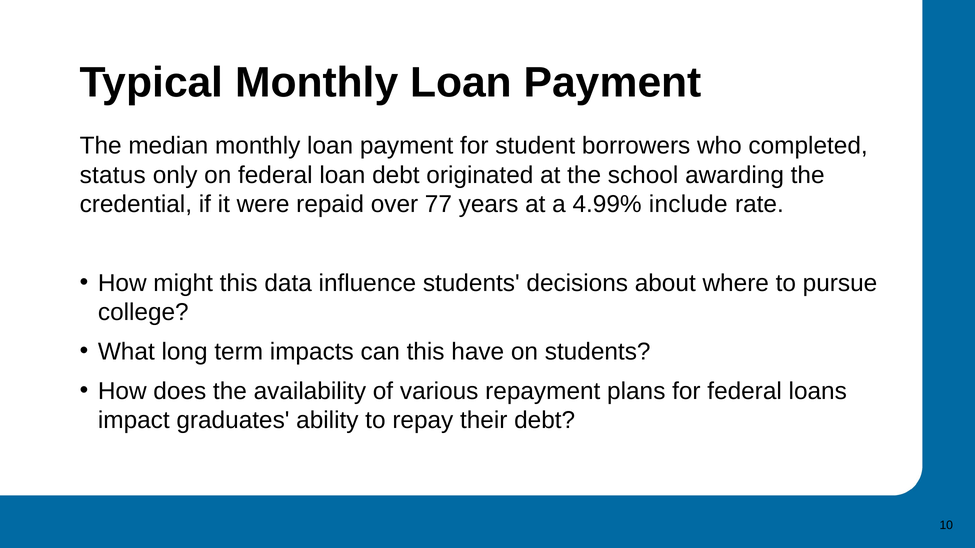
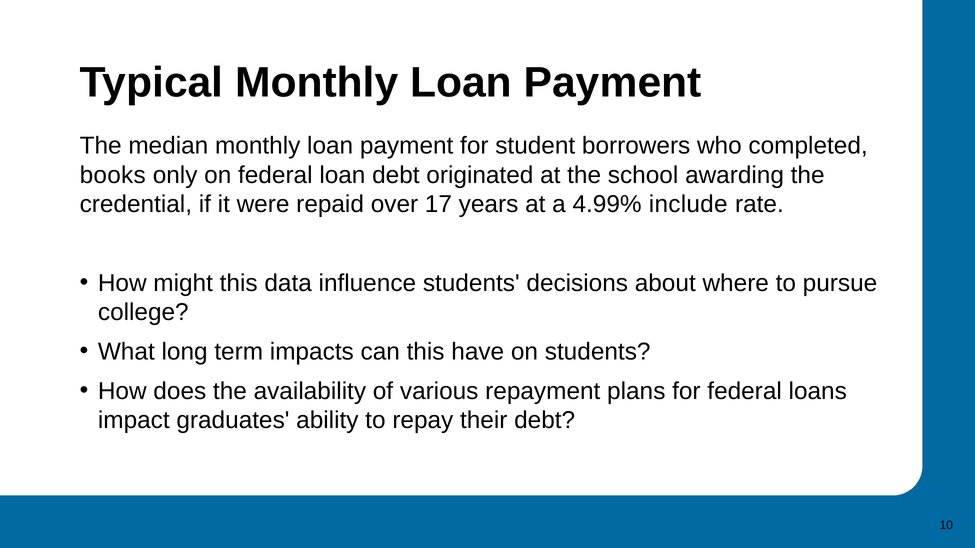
status: status -> books
77: 77 -> 17
